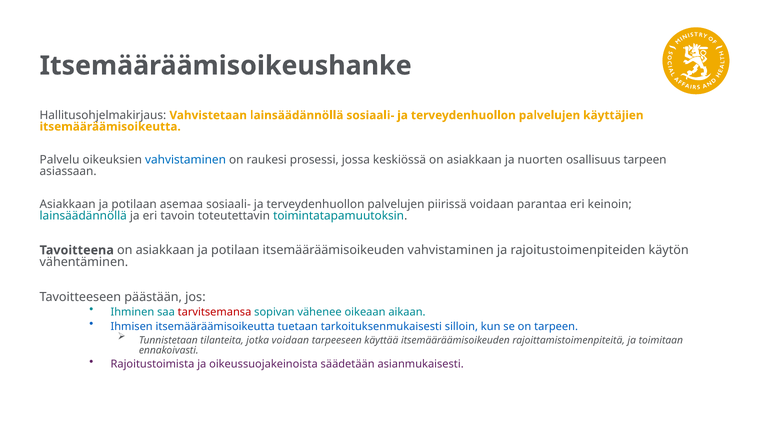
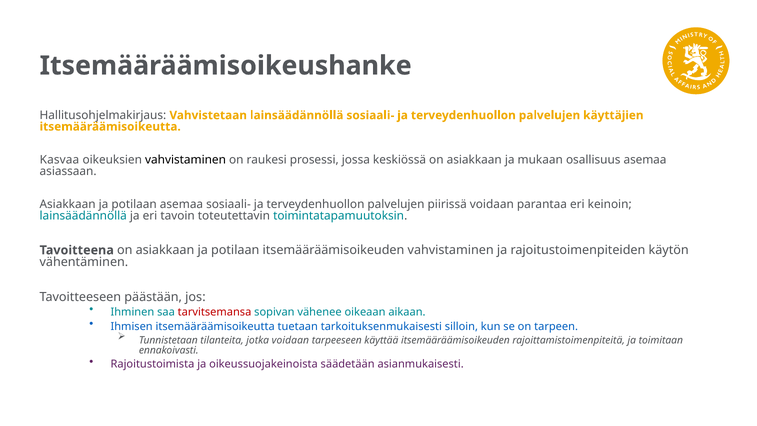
Palvelu: Palvelu -> Kasvaa
vahvistaminen at (186, 160) colour: blue -> black
nuorten: nuorten -> mukaan
osallisuus tarpeen: tarpeen -> asemaa
